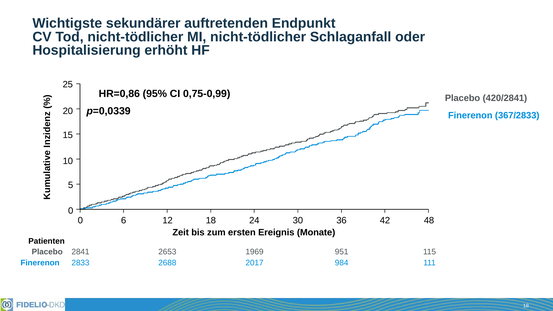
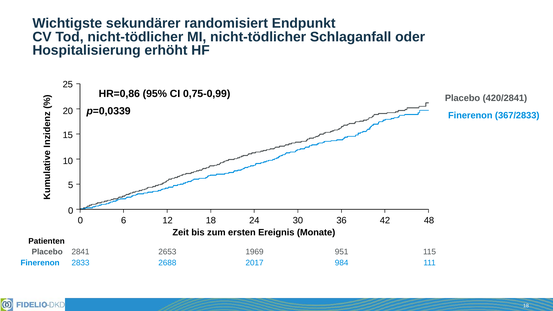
auftretenden: auftretenden -> randomisiert
